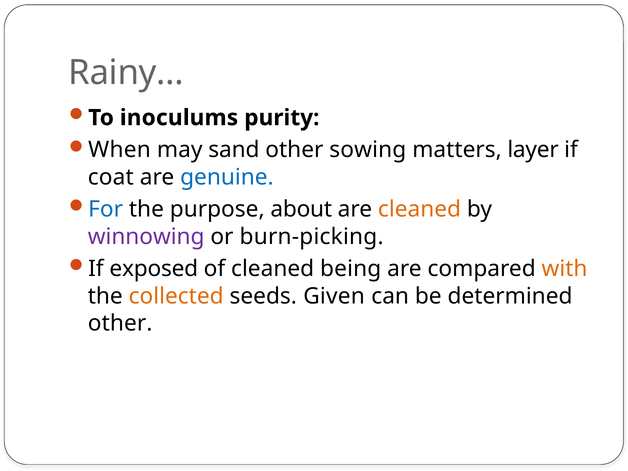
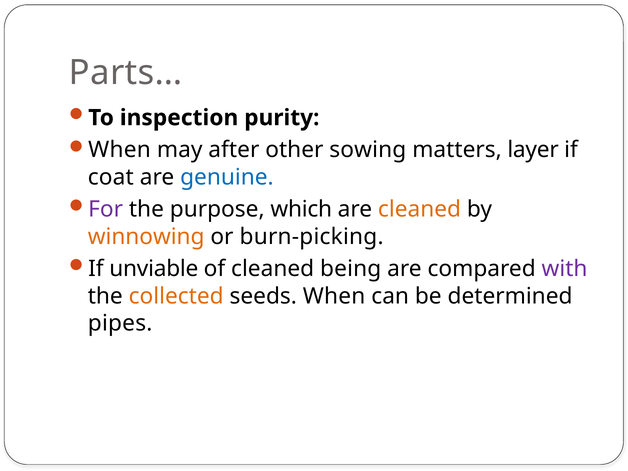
Rainy…: Rainy… -> Parts…
inoculums: inoculums -> inspection
sand: sand -> after
For colour: blue -> purple
about: about -> which
winnowing colour: purple -> orange
exposed: exposed -> unviable
with colour: orange -> purple
seeds Given: Given -> When
other at (120, 323): other -> pipes
